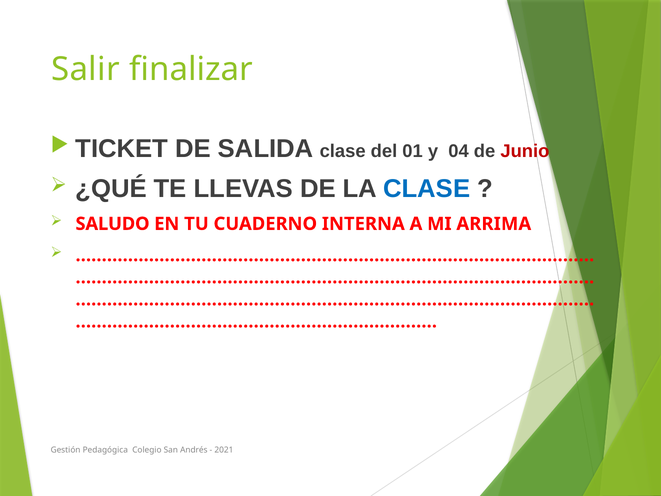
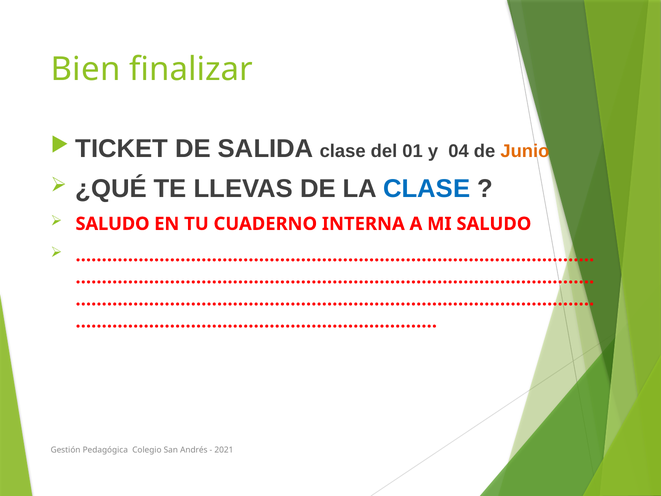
Salir: Salir -> Bien
Junio colour: red -> orange
MI ARRIMA: ARRIMA -> SALUDO
